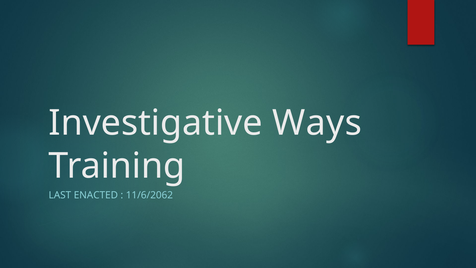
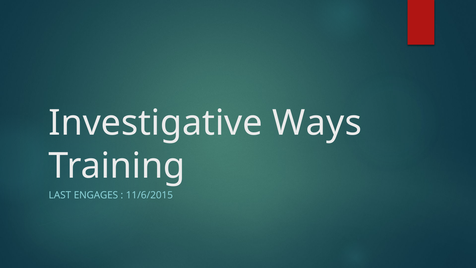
ENACTED: ENACTED -> ENGAGES
11/6/2062: 11/6/2062 -> 11/6/2015
